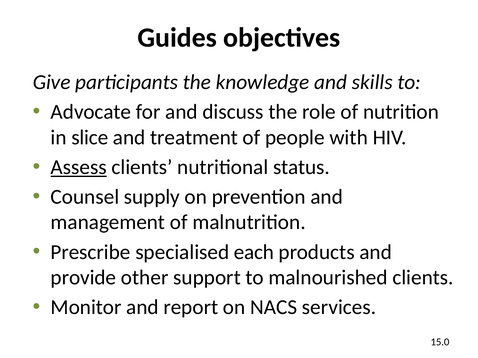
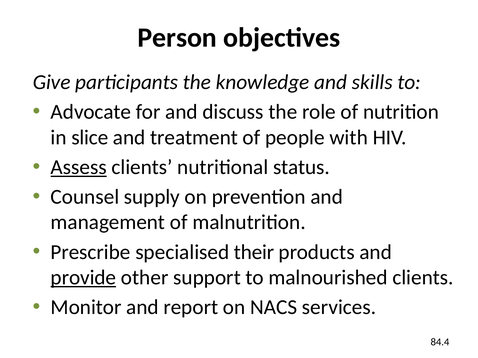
Guides: Guides -> Person
each: each -> their
provide underline: none -> present
15.0: 15.0 -> 84.4
